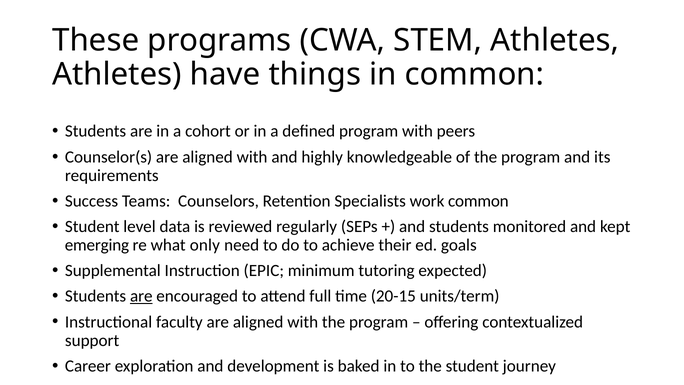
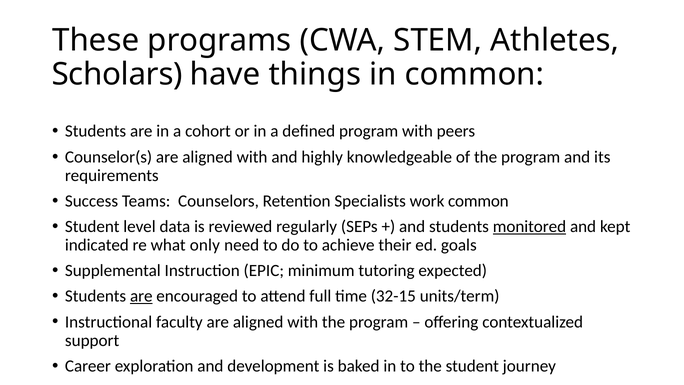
Athletes at (117, 74): Athletes -> Scholars
monitored underline: none -> present
emerging: emerging -> indicated
20-15: 20-15 -> 32-15
